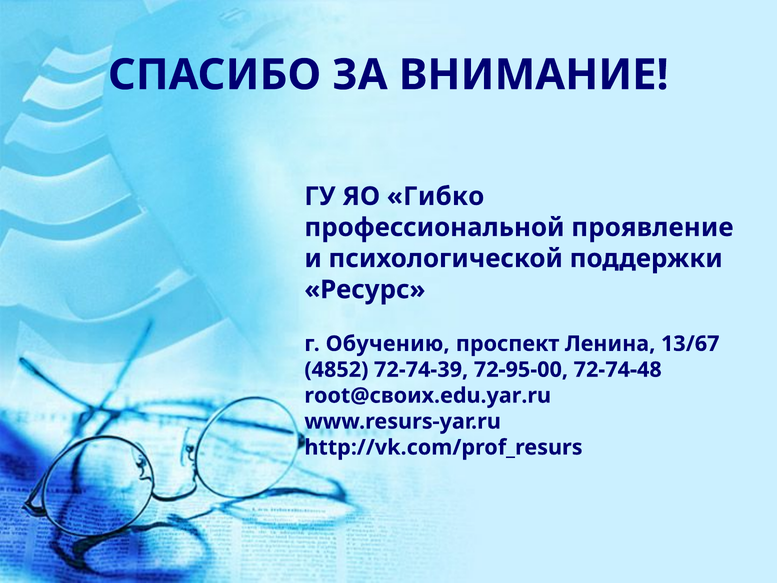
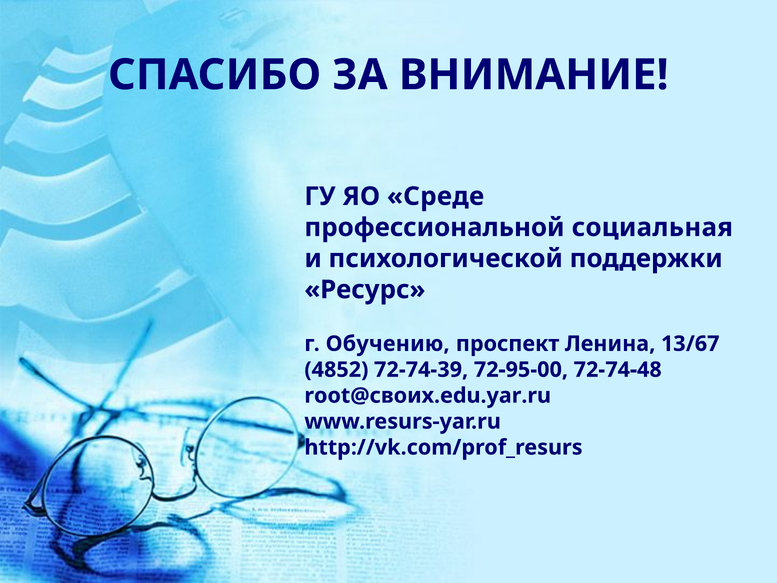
Гибко: Гибко -> Среде
проявление: проявление -> социальная
